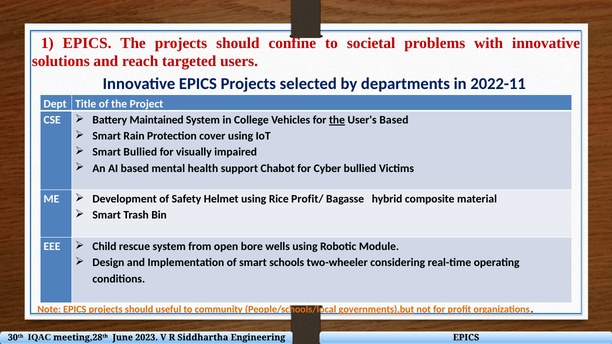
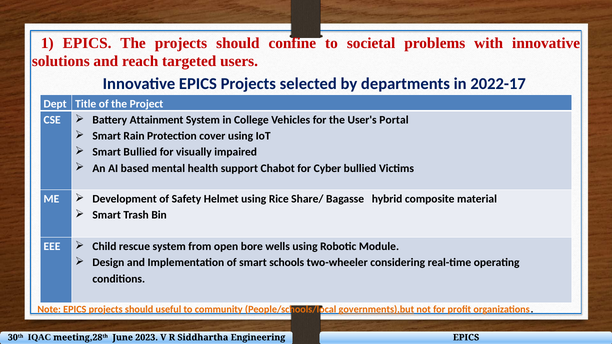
2022-11: 2022-11 -> 2022-17
Maintained: Maintained -> Attainment
the at (337, 120) underline: present -> none
User's Based: Based -> Portal
Profit/: Profit/ -> Share/
